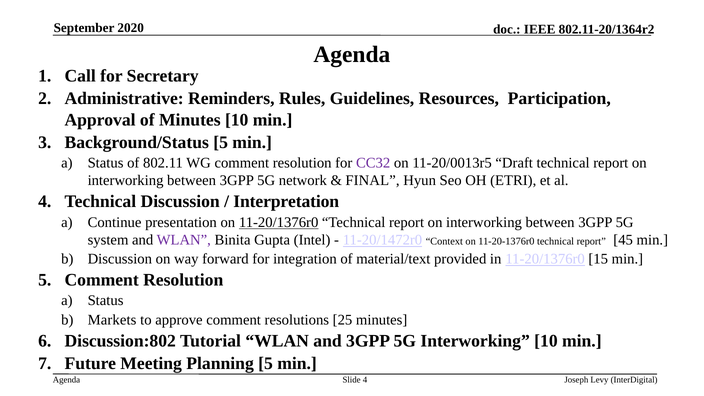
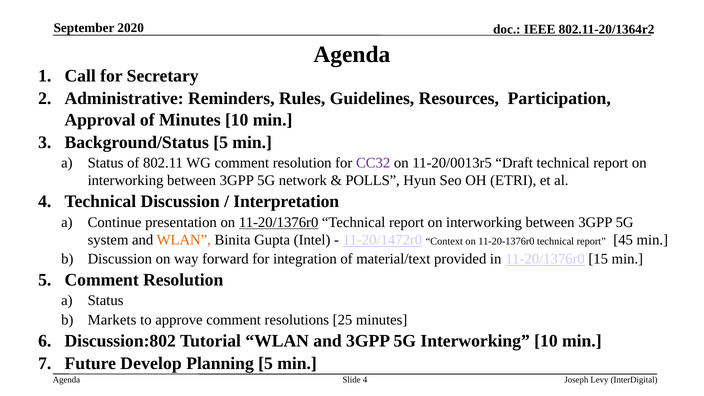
FINAL: FINAL -> POLLS
WLAN at (184, 240) colour: purple -> orange
Meeting: Meeting -> Develop
